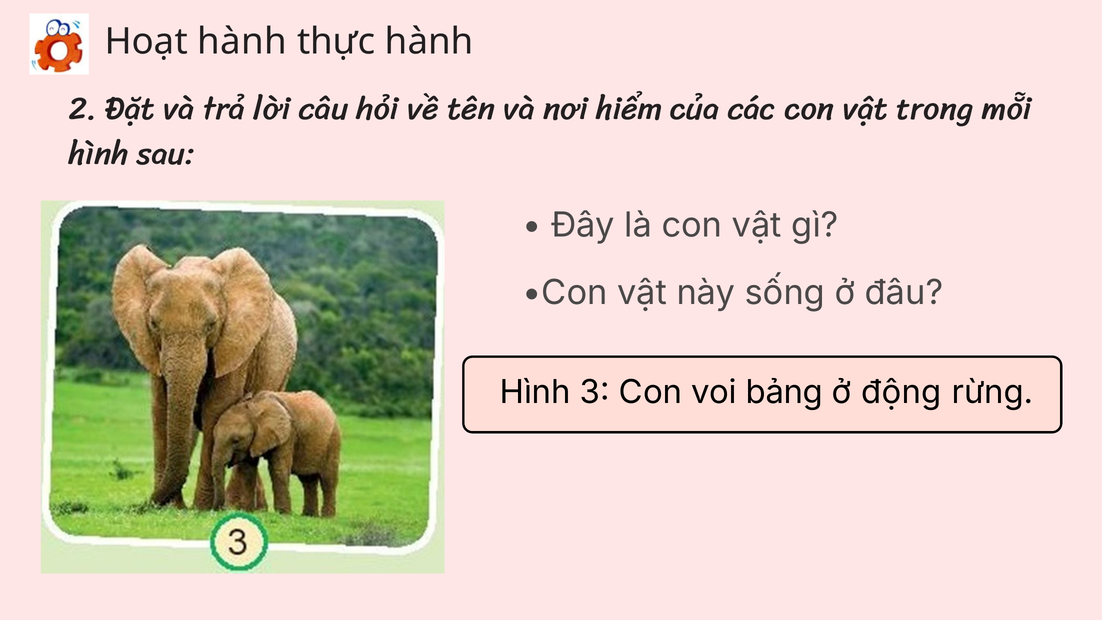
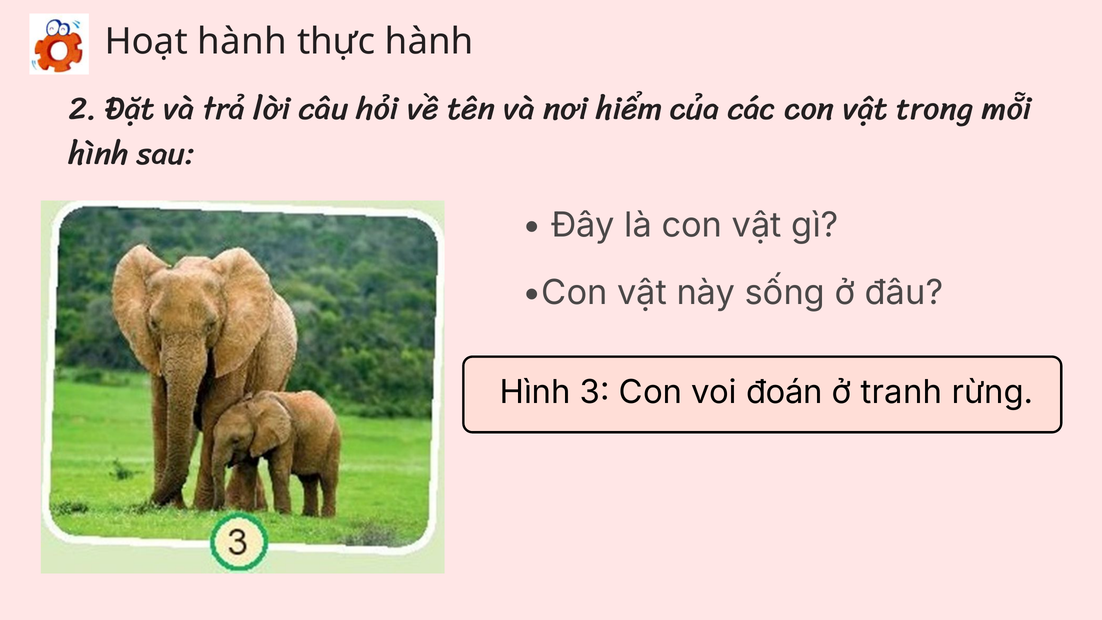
bảng: bảng -> đoán
động: động -> tranh
